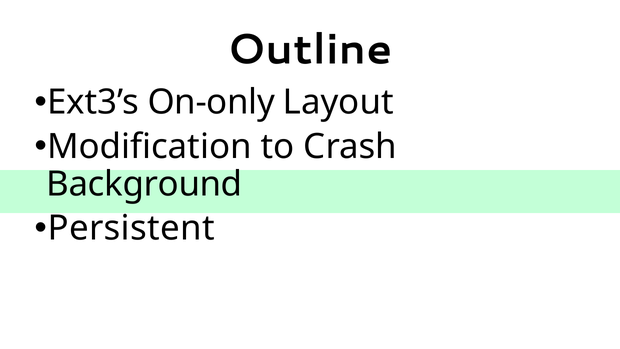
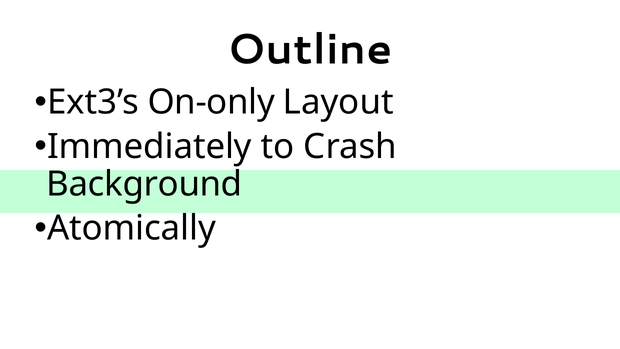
Modification: Modification -> Immediately
Persistent: Persistent -> Atomically
